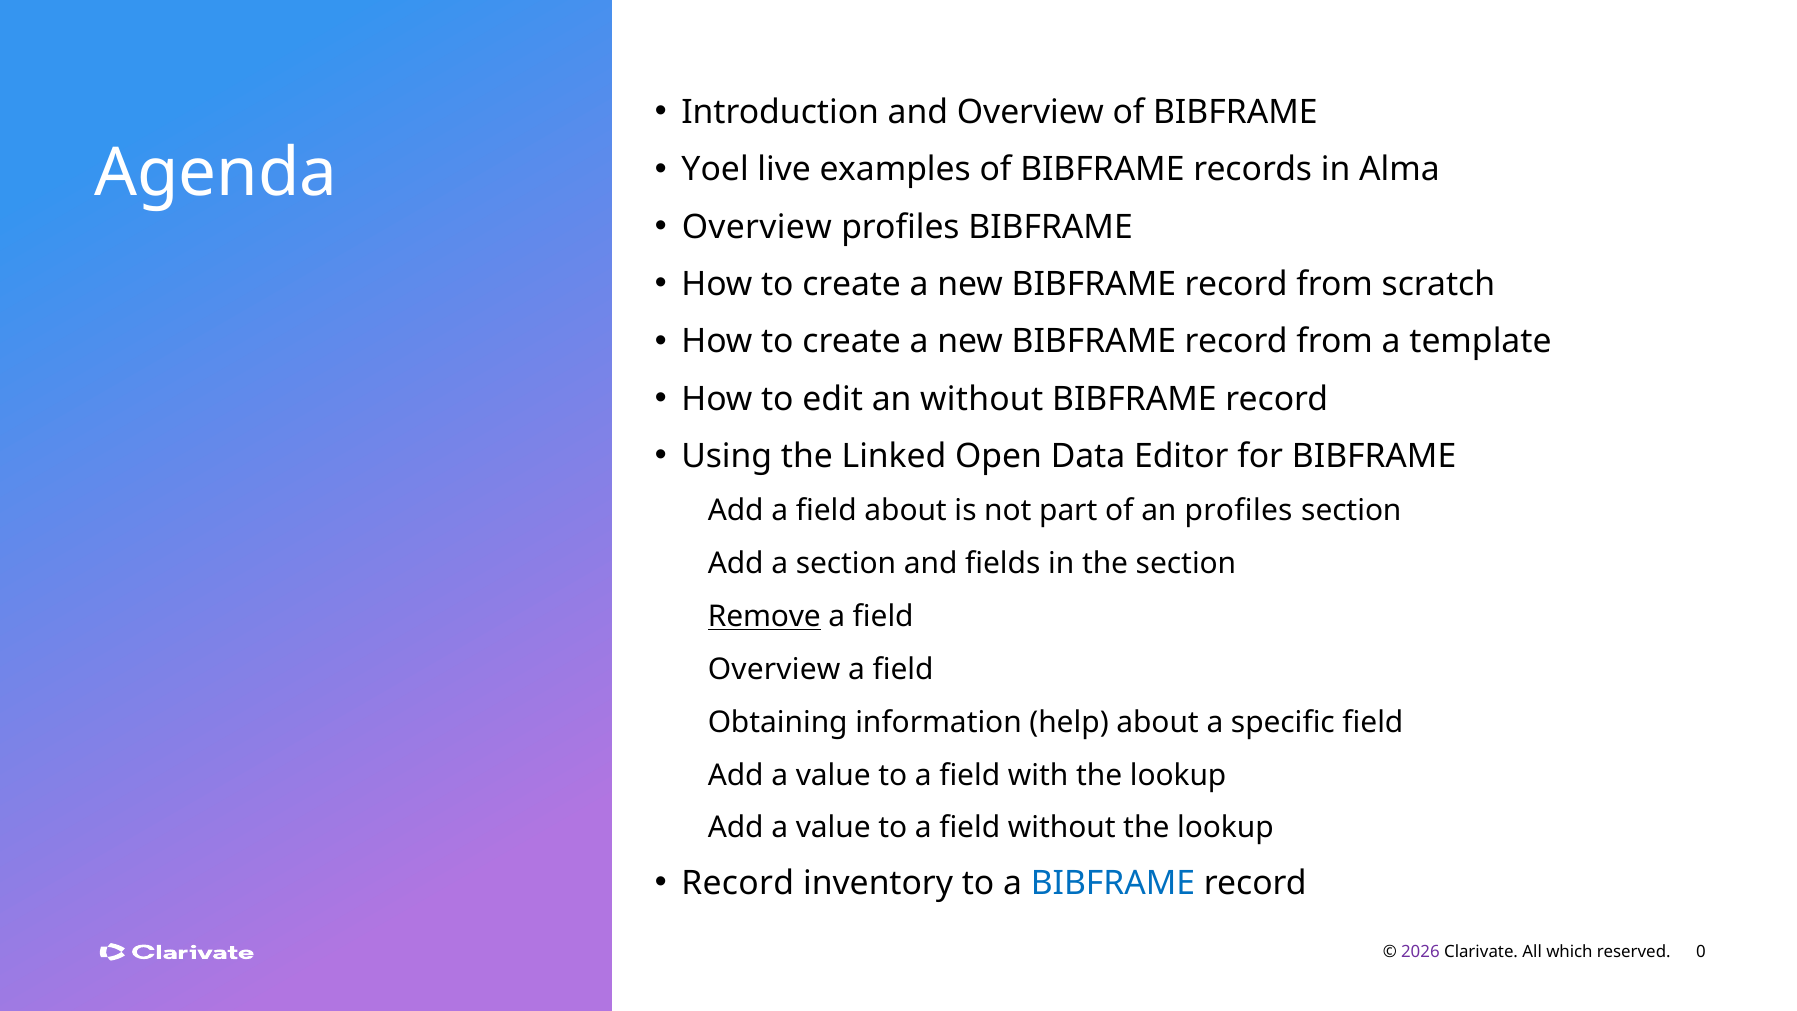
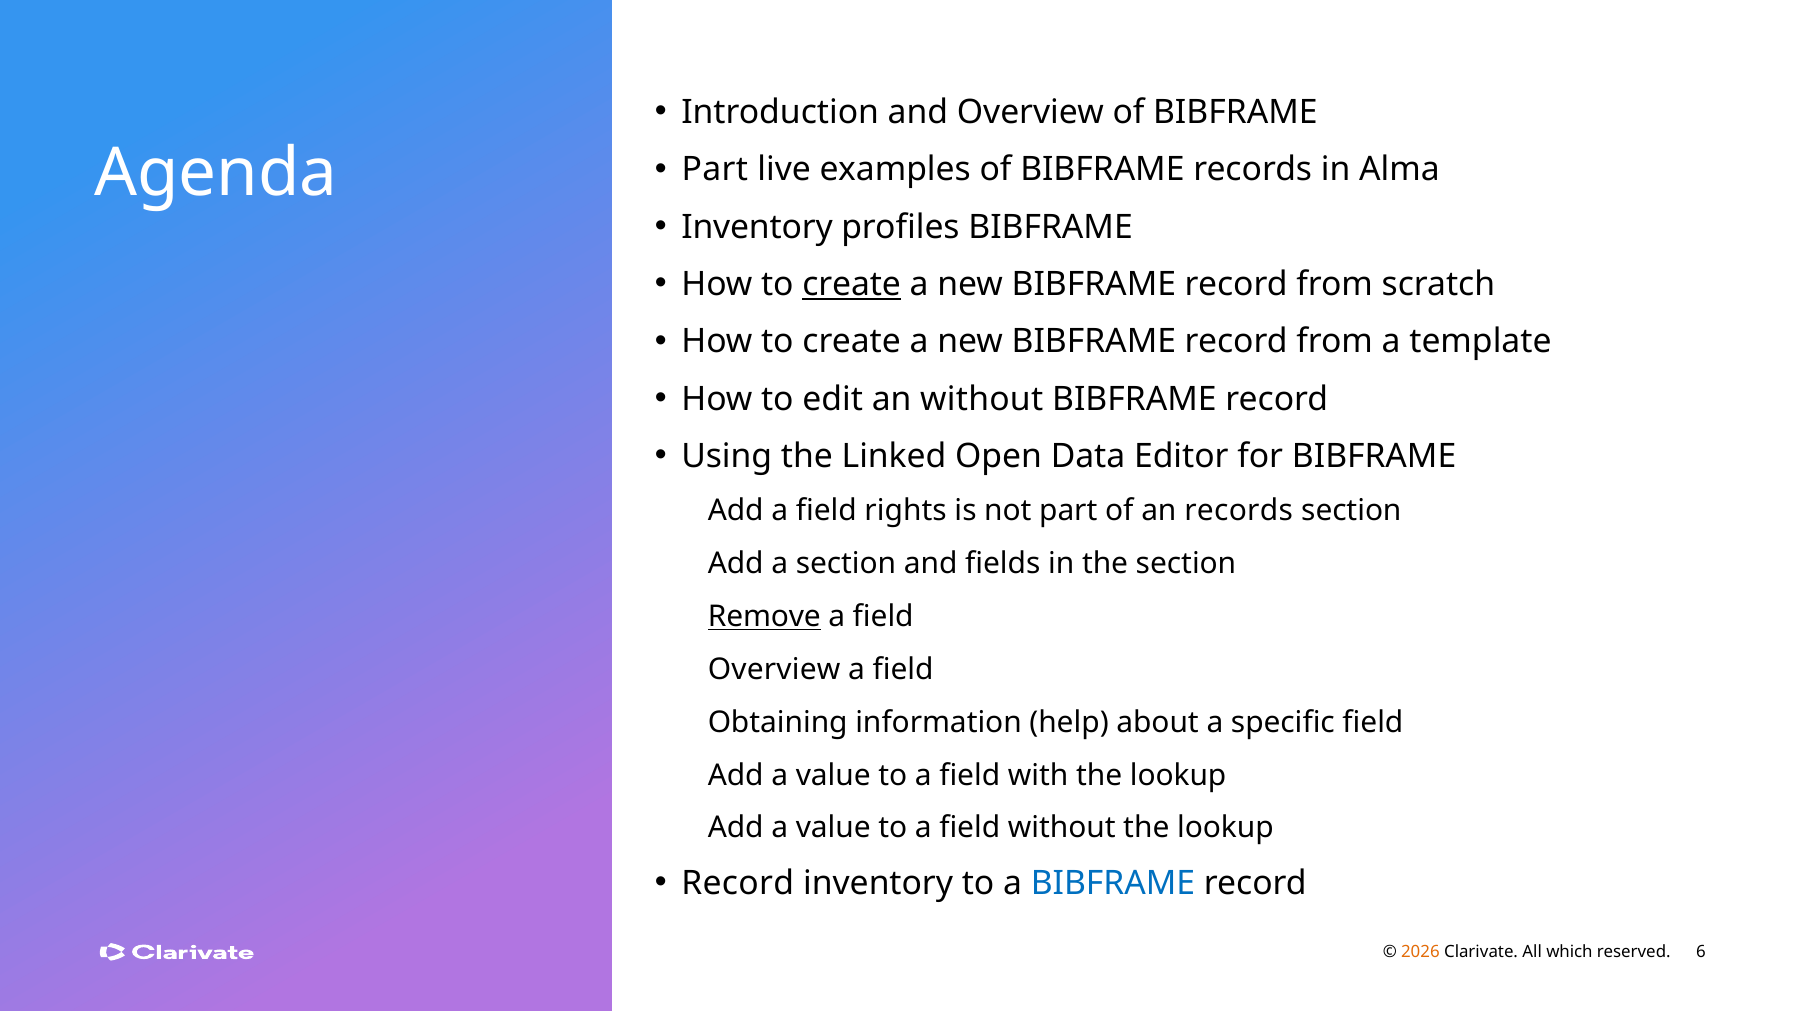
Yoel at (715, 170): Yoel -> Part
Overview at (757, 227): Overview -> Inventory
create at (852, 284) underline: none -> present
field about: about -> rights
an profiles: profiles -> records
2026 colour: purple -> orange
0: 0 -> 6
